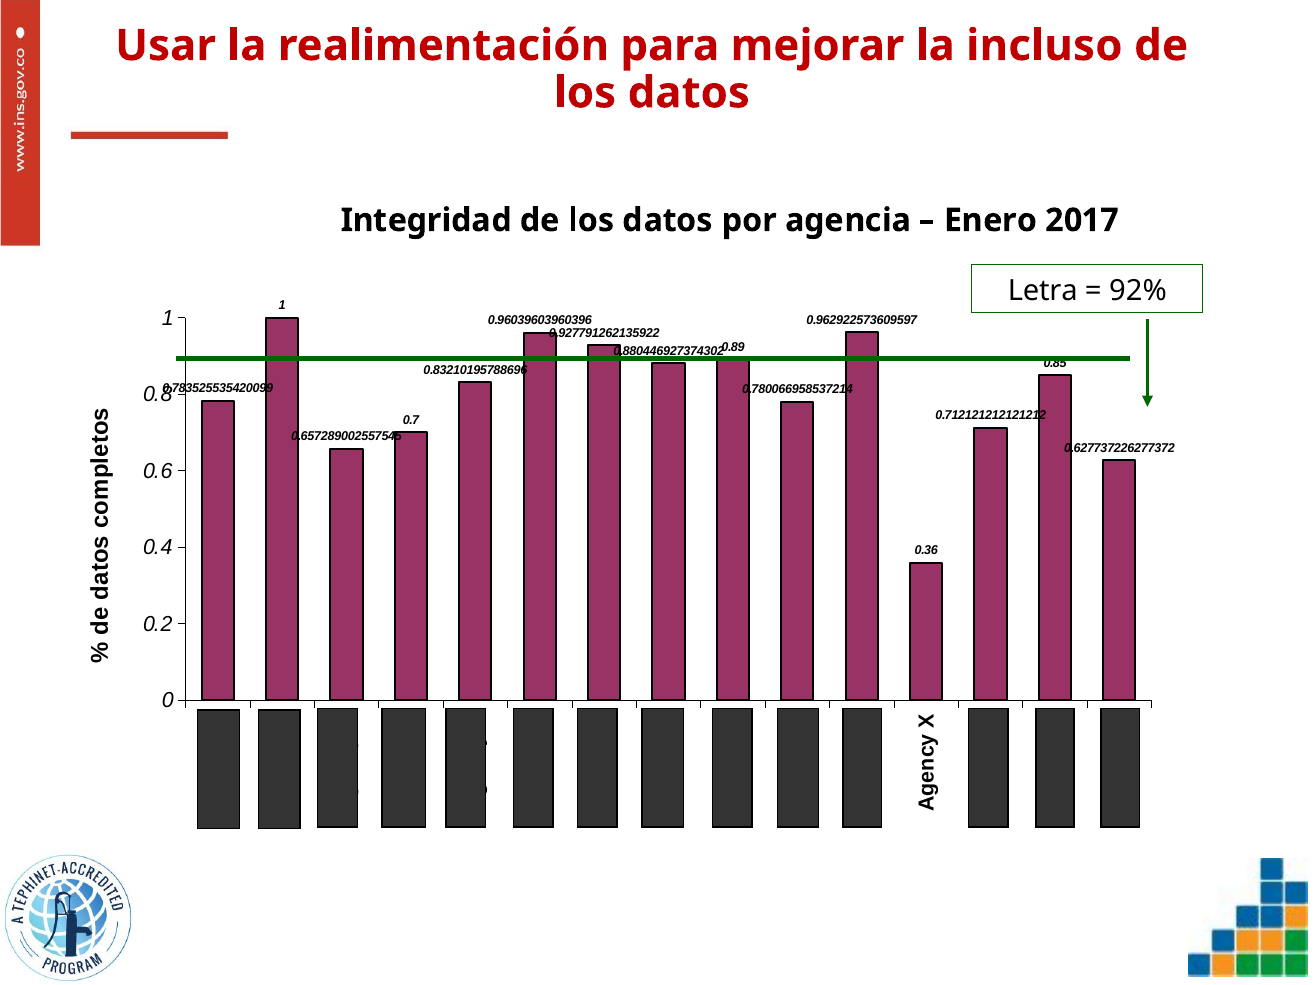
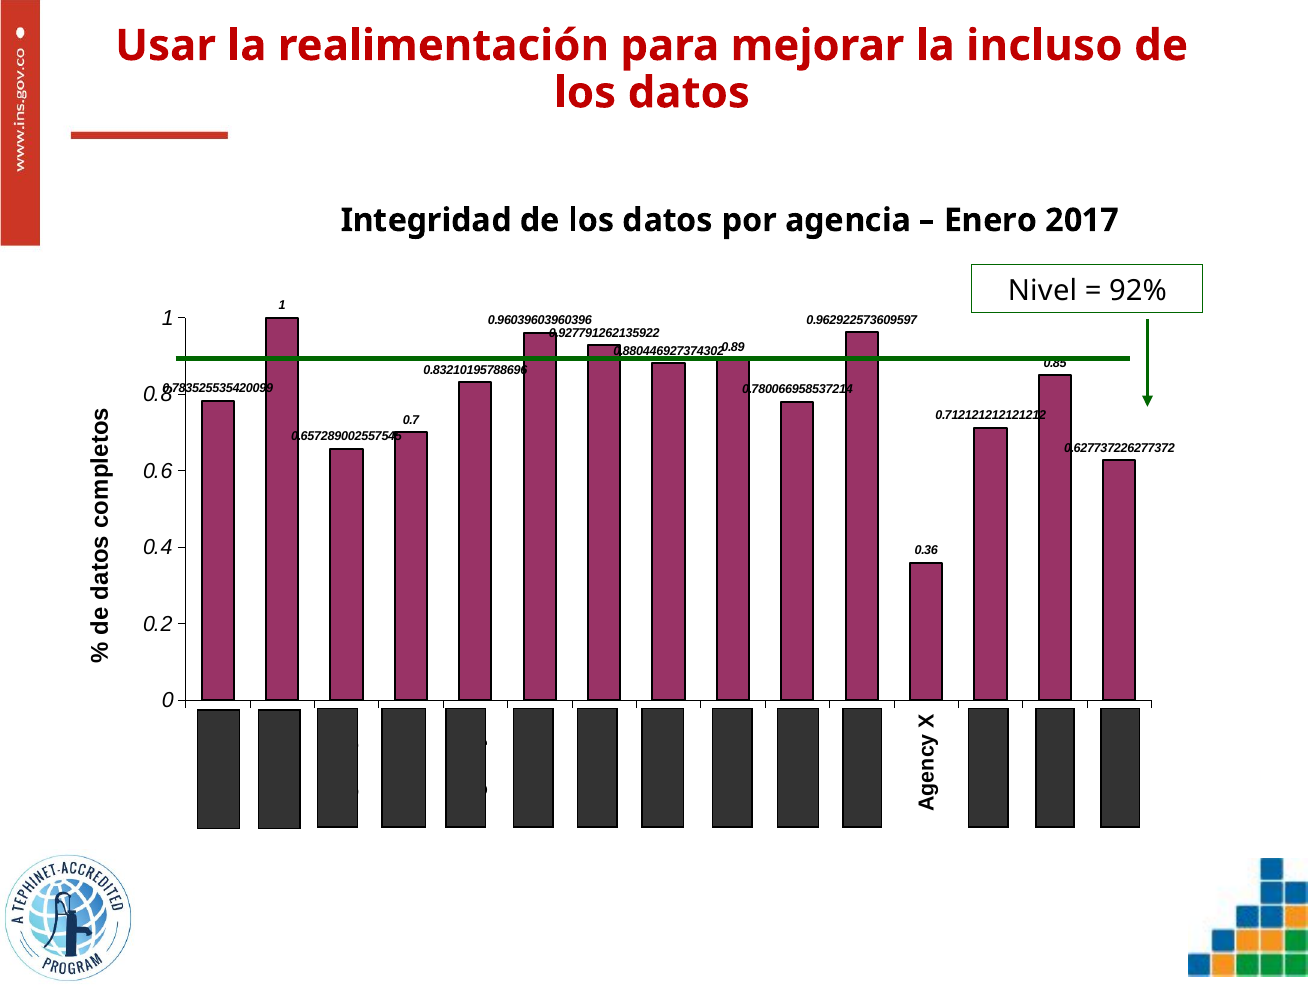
Letra: Letra -> Nivel
